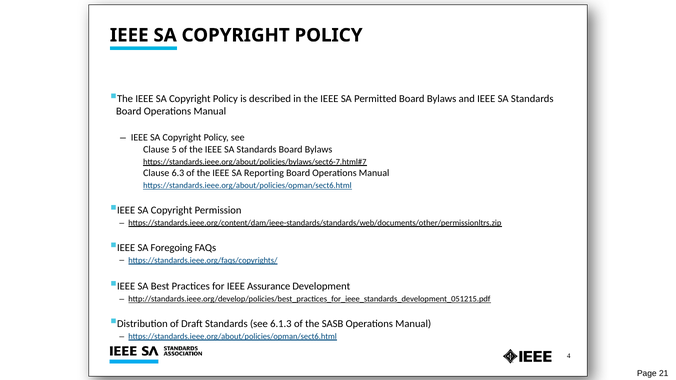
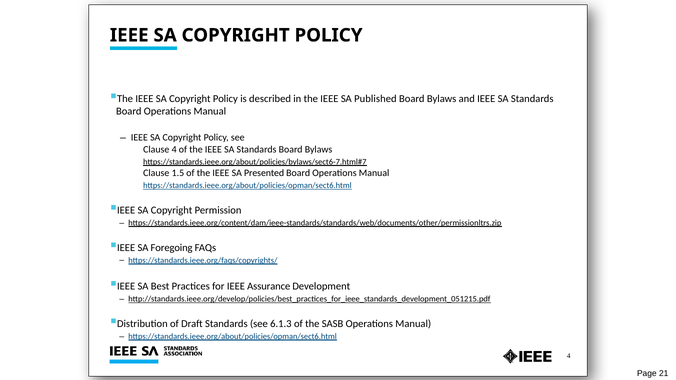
Permitted: Permitted -> Published
Clause 5: 5 -> 4
6.3: 6.3 -> 1.5
Reporting: Reporting -> Presented
